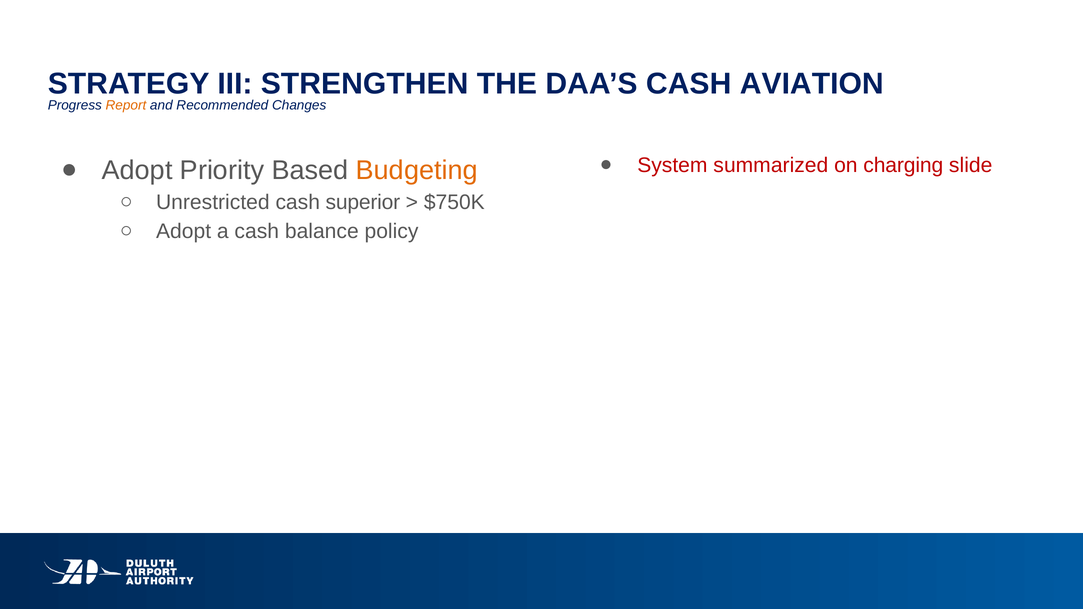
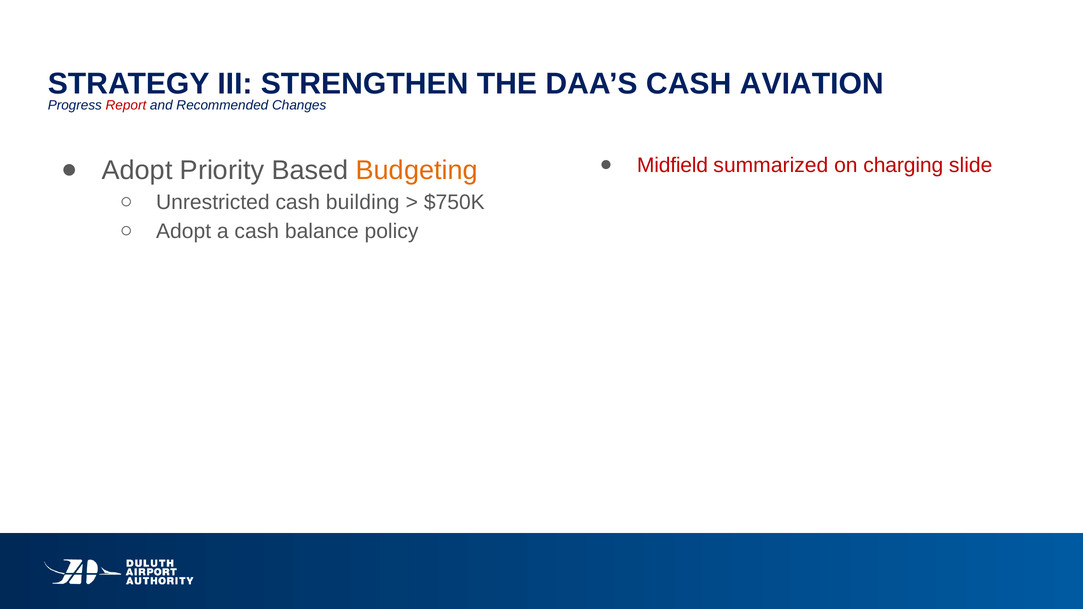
Report colour: orange -> red
System: System -> Midfield
superior: superior -> building
